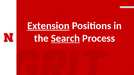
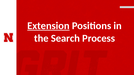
Search underline: present -> none
